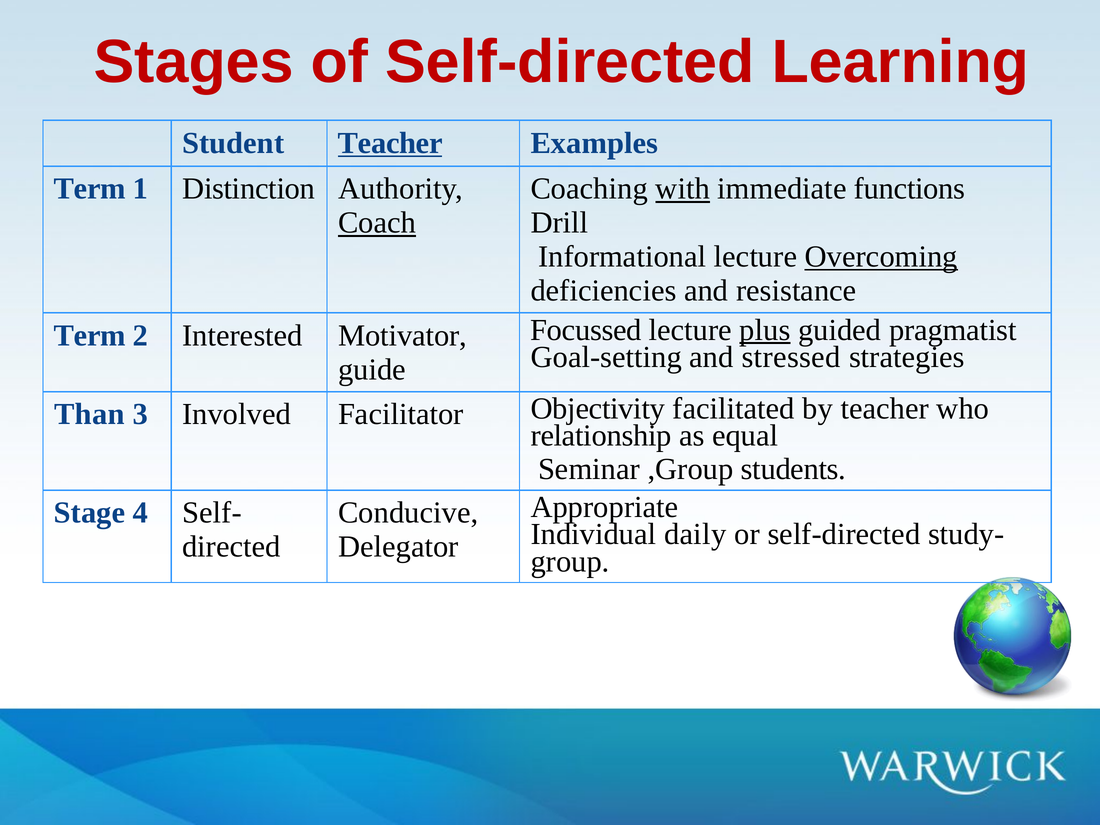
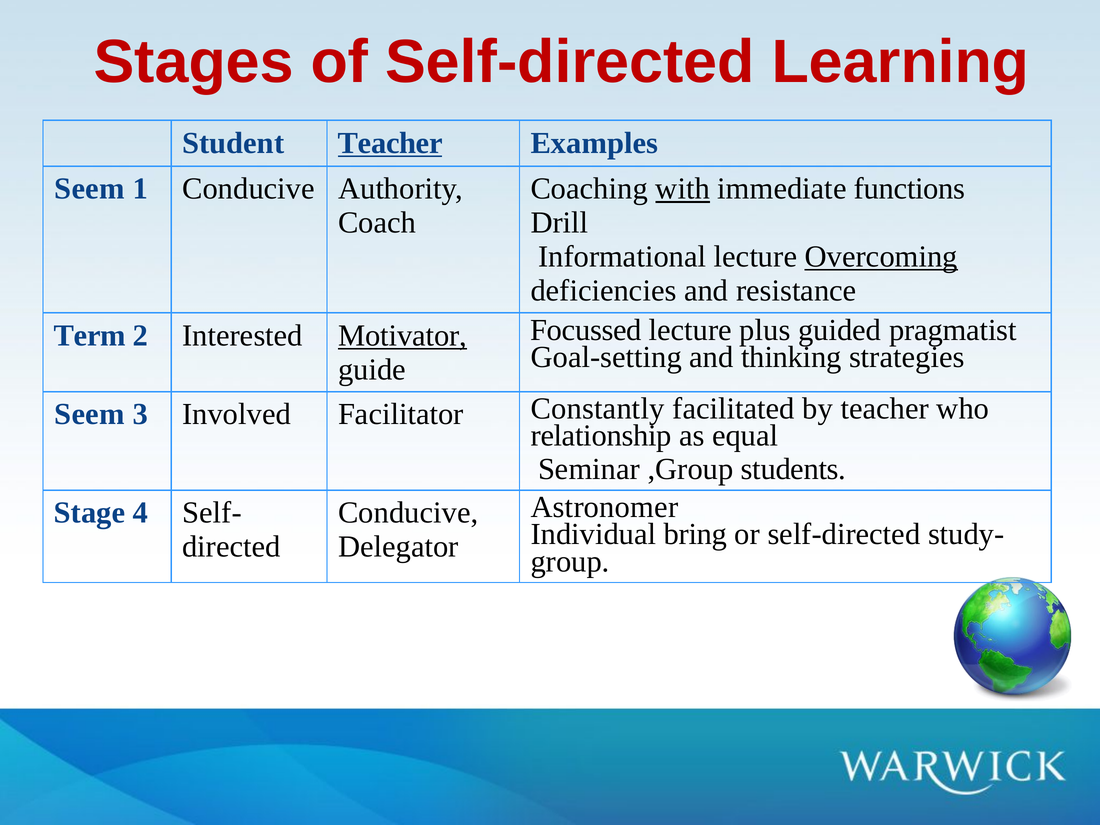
Term at (90, 189): Term -> Seem
1 Distinction: Distinction -> Conducive
Coach underline: present -> none
plus underline: present -> none
Motivator underline: none -> present
stressed: stressed -> thinking
Than at (89, 414): Than -> Seem
Objectivity: Objectivity -> Constantly
Appropriate: Appropriate -> Astronomer
daily: daily -> bring
